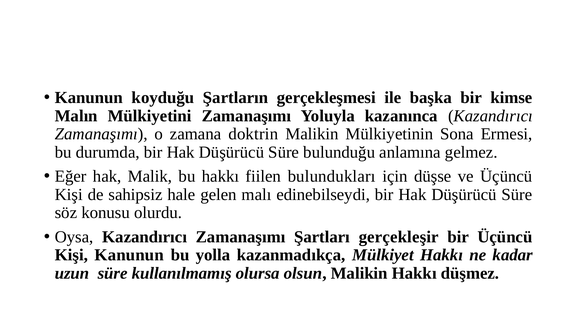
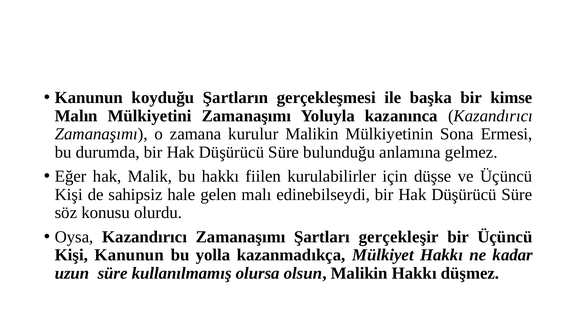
doktrin: doktrin -> kurulur
bulundukları: bulundukları -> kurulabilirler
